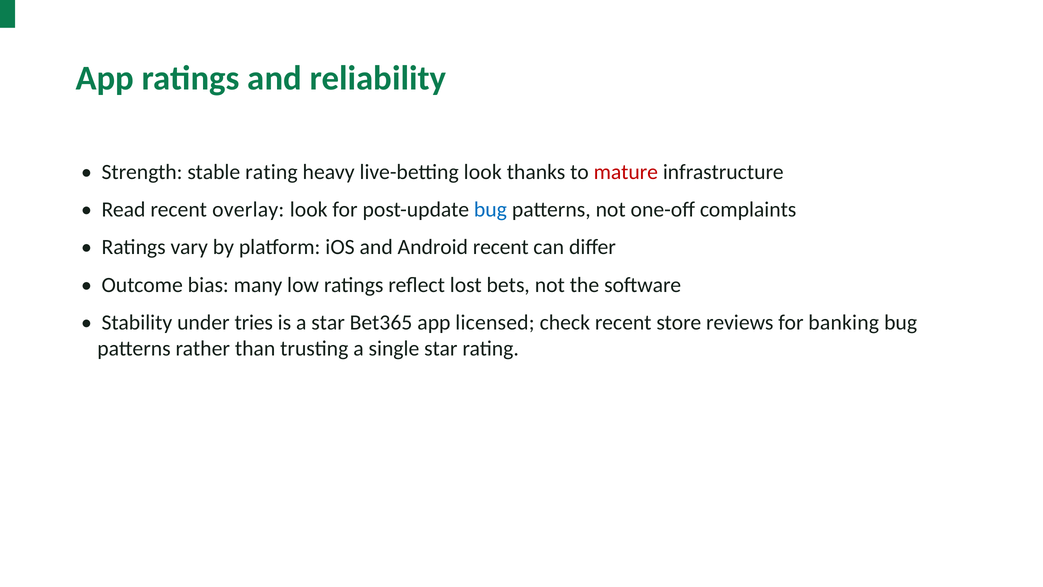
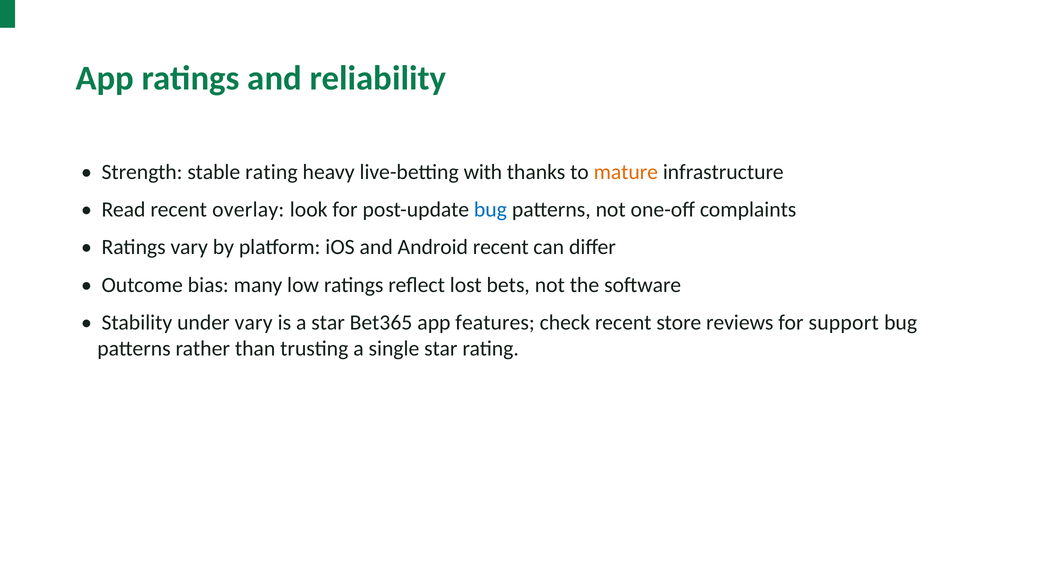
live-betting look: look -> with
mature colour: red -> orange
under tries: tries -> vary
licensed: licensed -> features
banking: banking -> support
